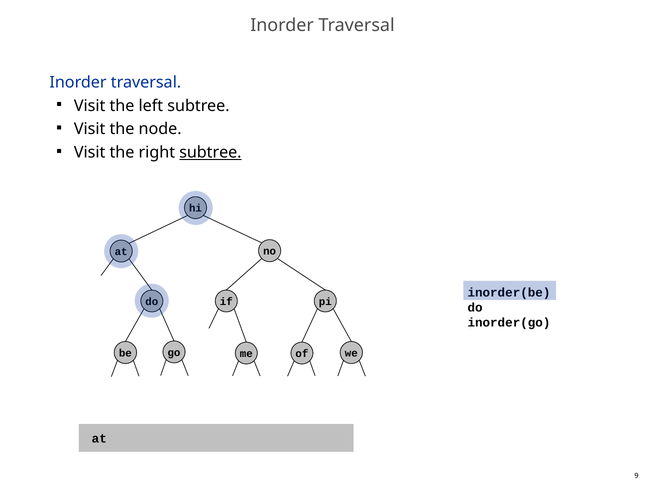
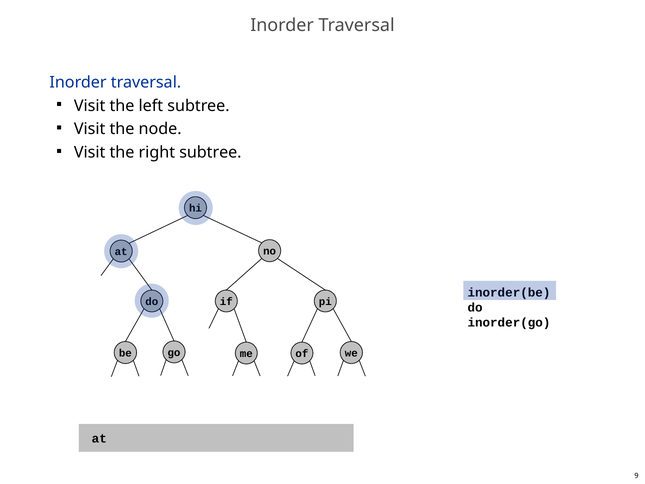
subtree at (210, 152) underline: present -> none
